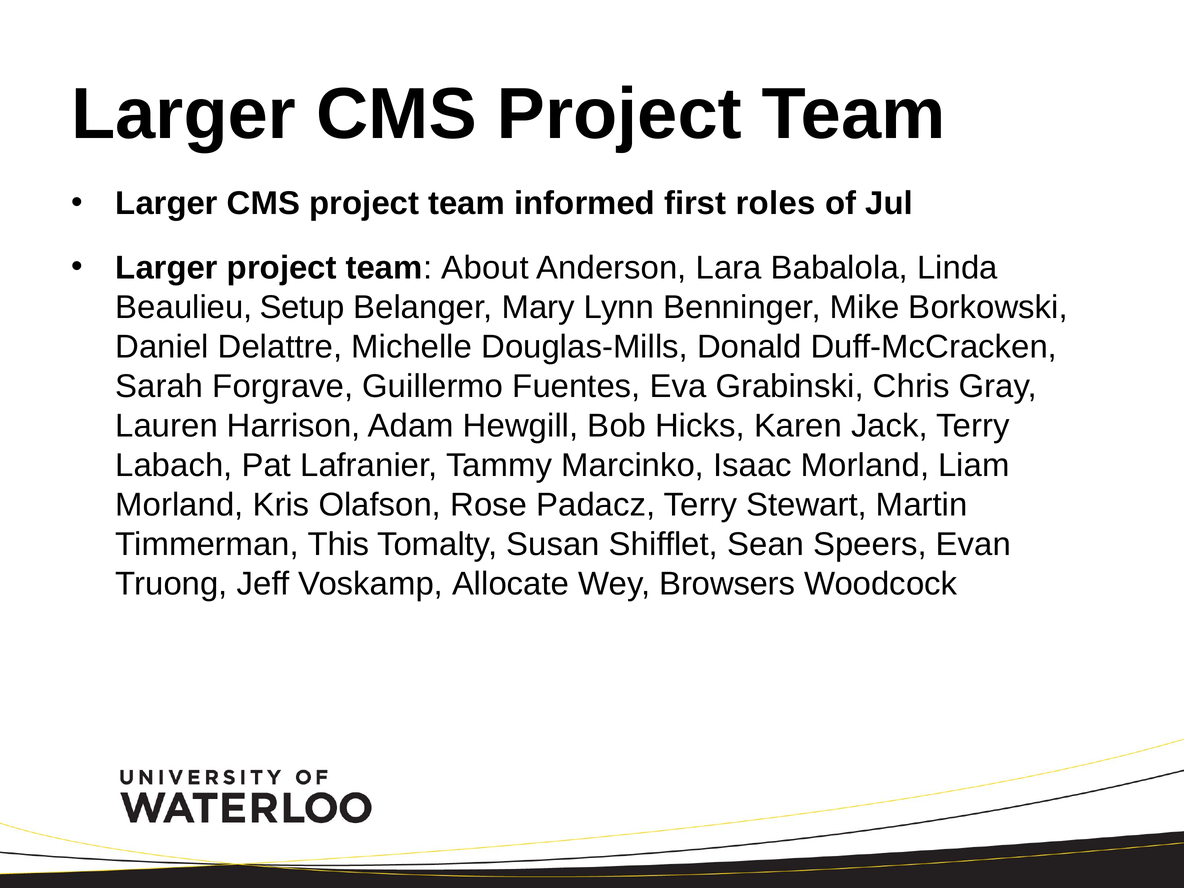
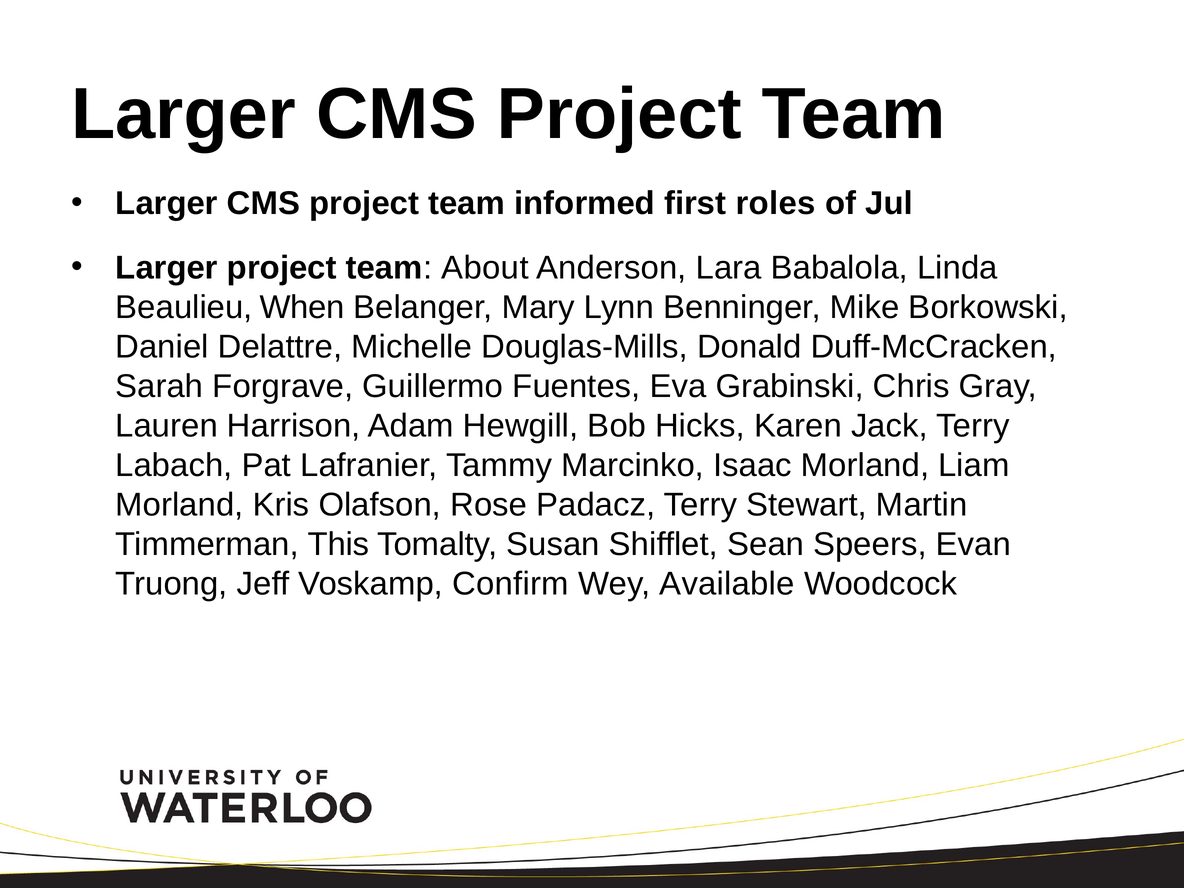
Setup: Setup -> When
Allocate: Allocate -> Confirm
Browsers: Browsers -> Available
